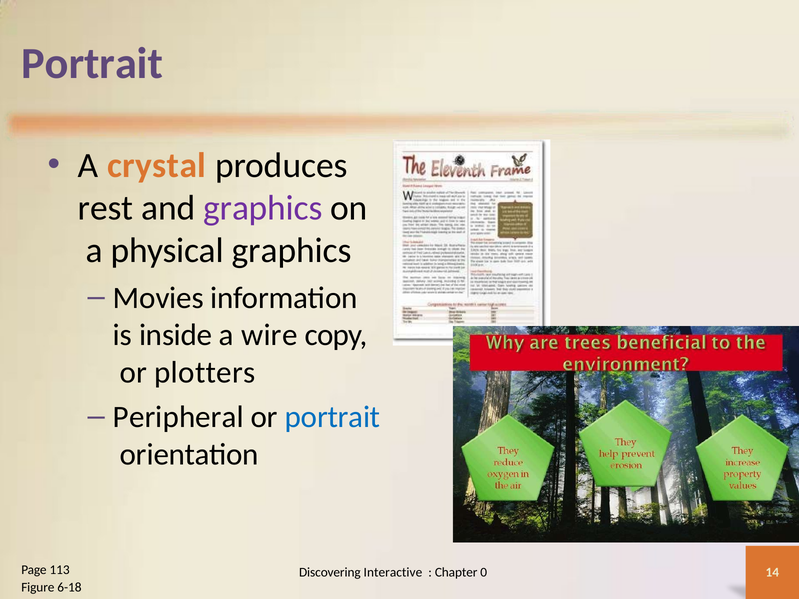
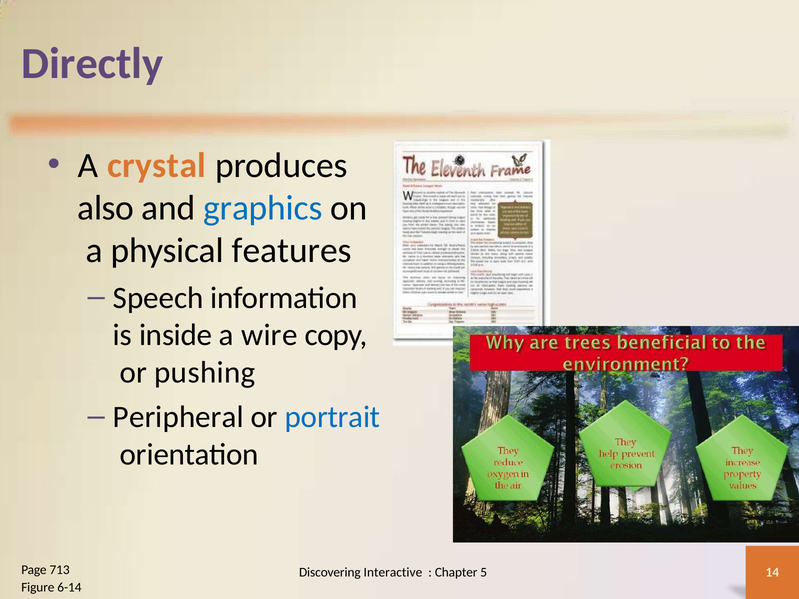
Portrait at (92, 64): Portrait -> Directly
rest: rest -> also
graphics at (263, 208) colour: purple -> blue
physical graphics: graphics -> features
Movies: Movies -> Speech
plotters: plotters -> pushing
113: 113 -> 713
0: 0 -> 5
6-18: 6-18 -> 6-14
